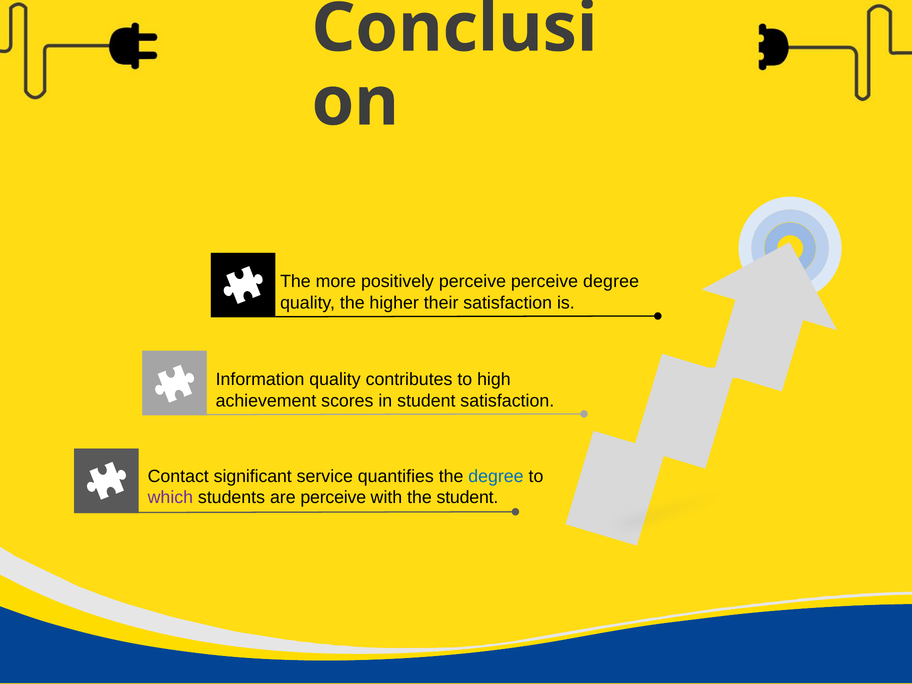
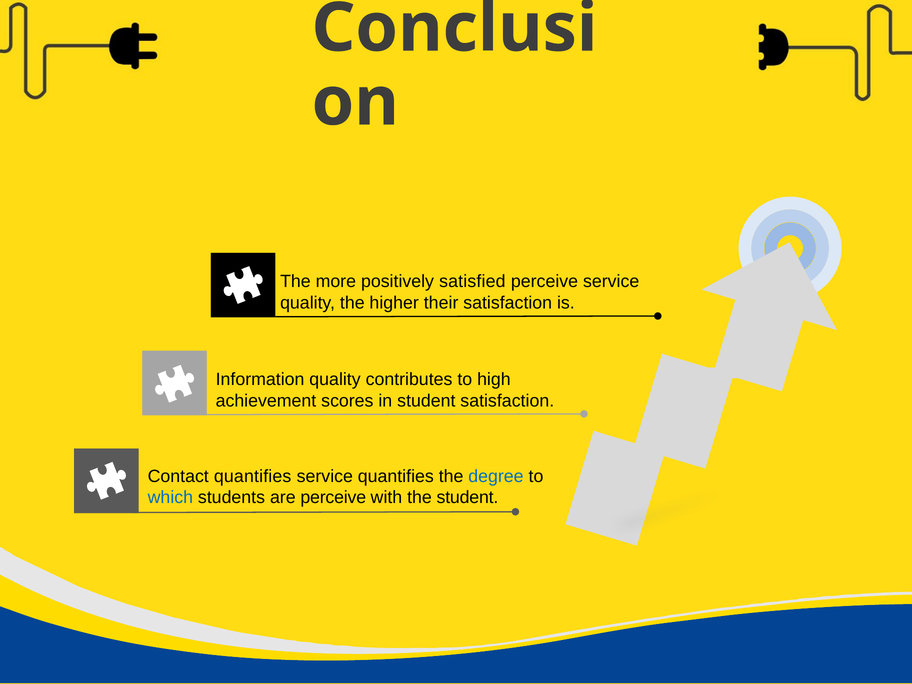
positively perceive: perceive -> satisfied
perceive degree: degree -> service
Contact significant: significant -> quantifies
which colour: purple -> blue
